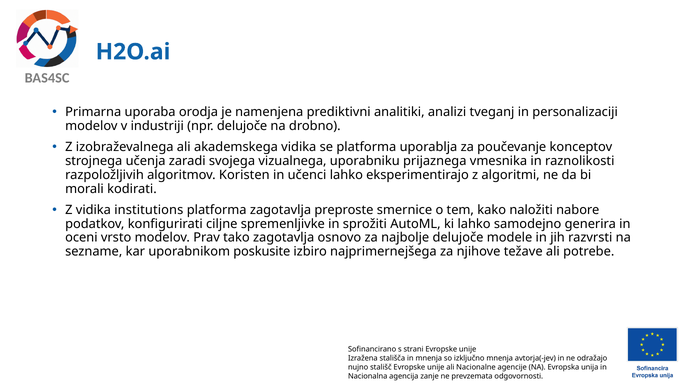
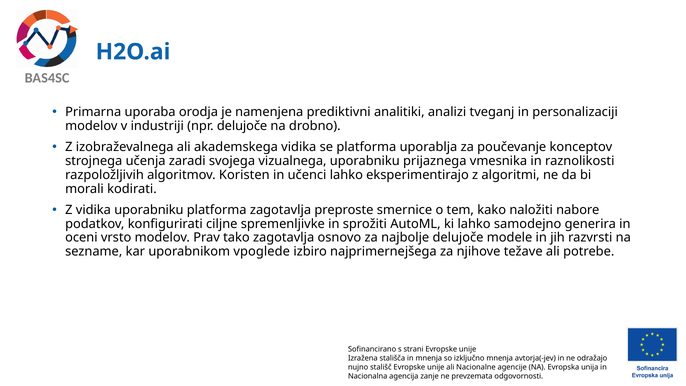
vidika institutions: institutions -> uporabniku
poskusite: poskusite -> vpoglede
